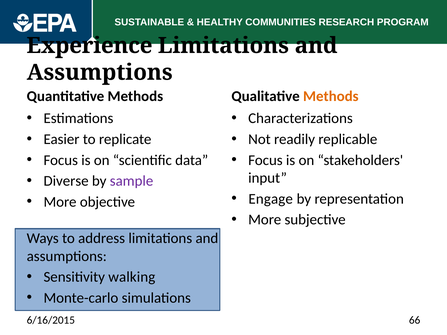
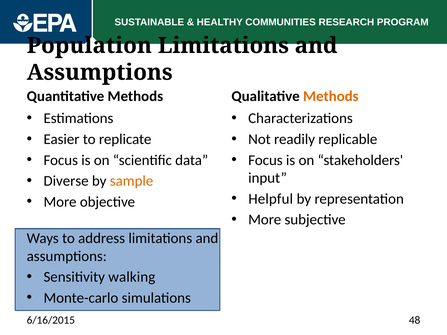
Experience: Experience -> Population
sample colour: purple -> orange
Engage: Engage -> Helpful
66: 66 -> 48
